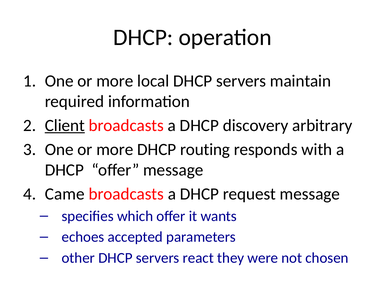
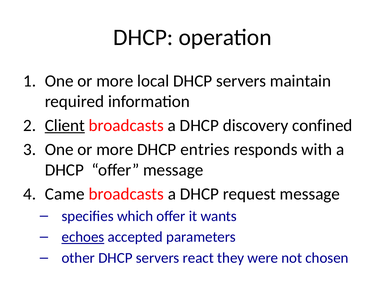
arbitrary: arbitrary -> confined
routing: routing -> entries
echoes underline: none -> present
